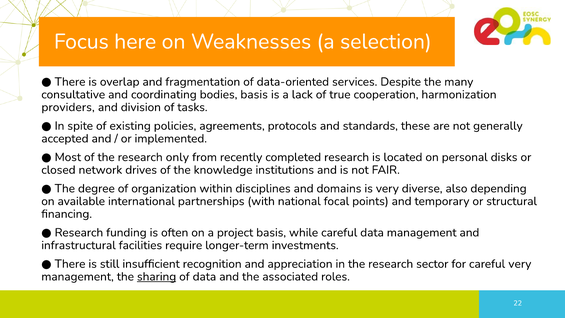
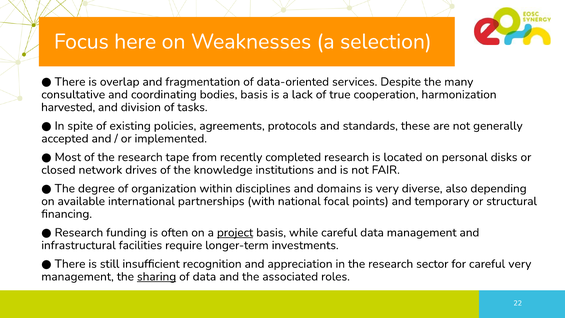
providers: providers -> harvested
only: only -> tape
project underline: none -> present
